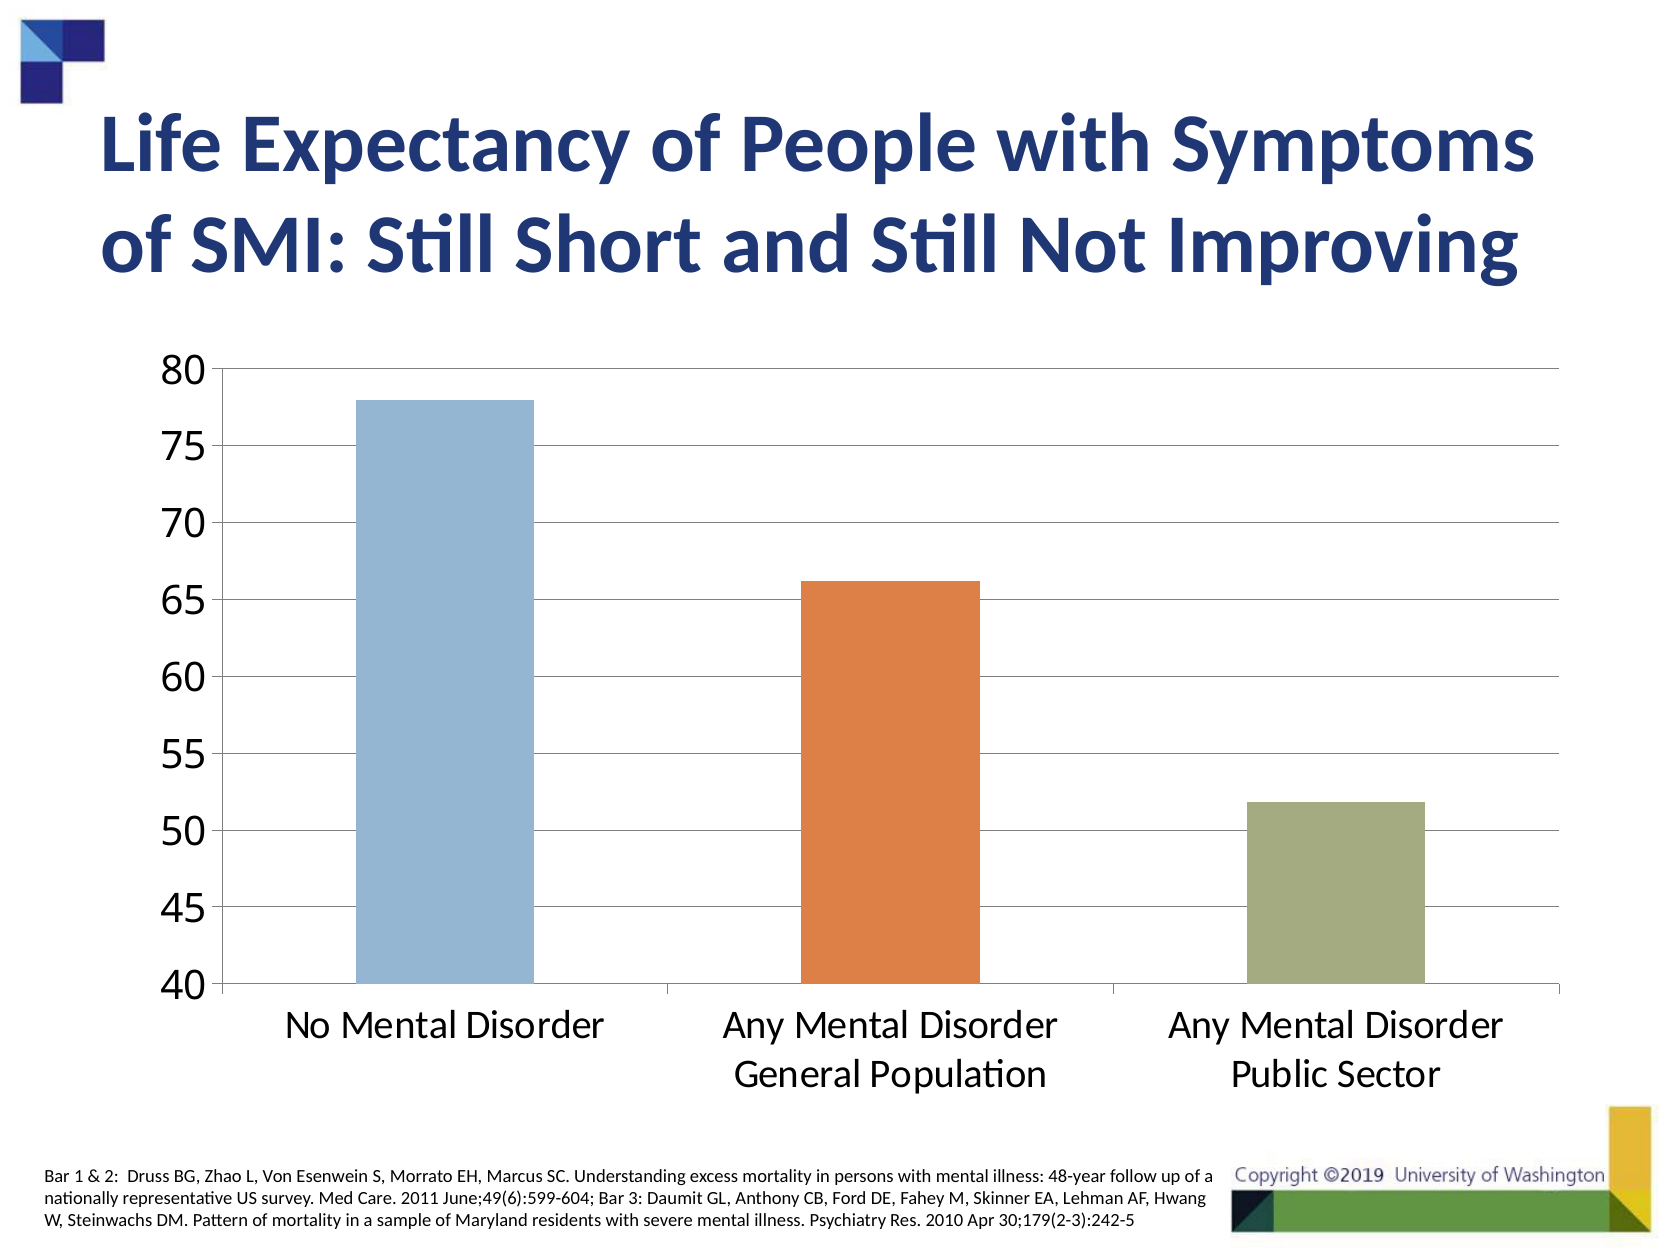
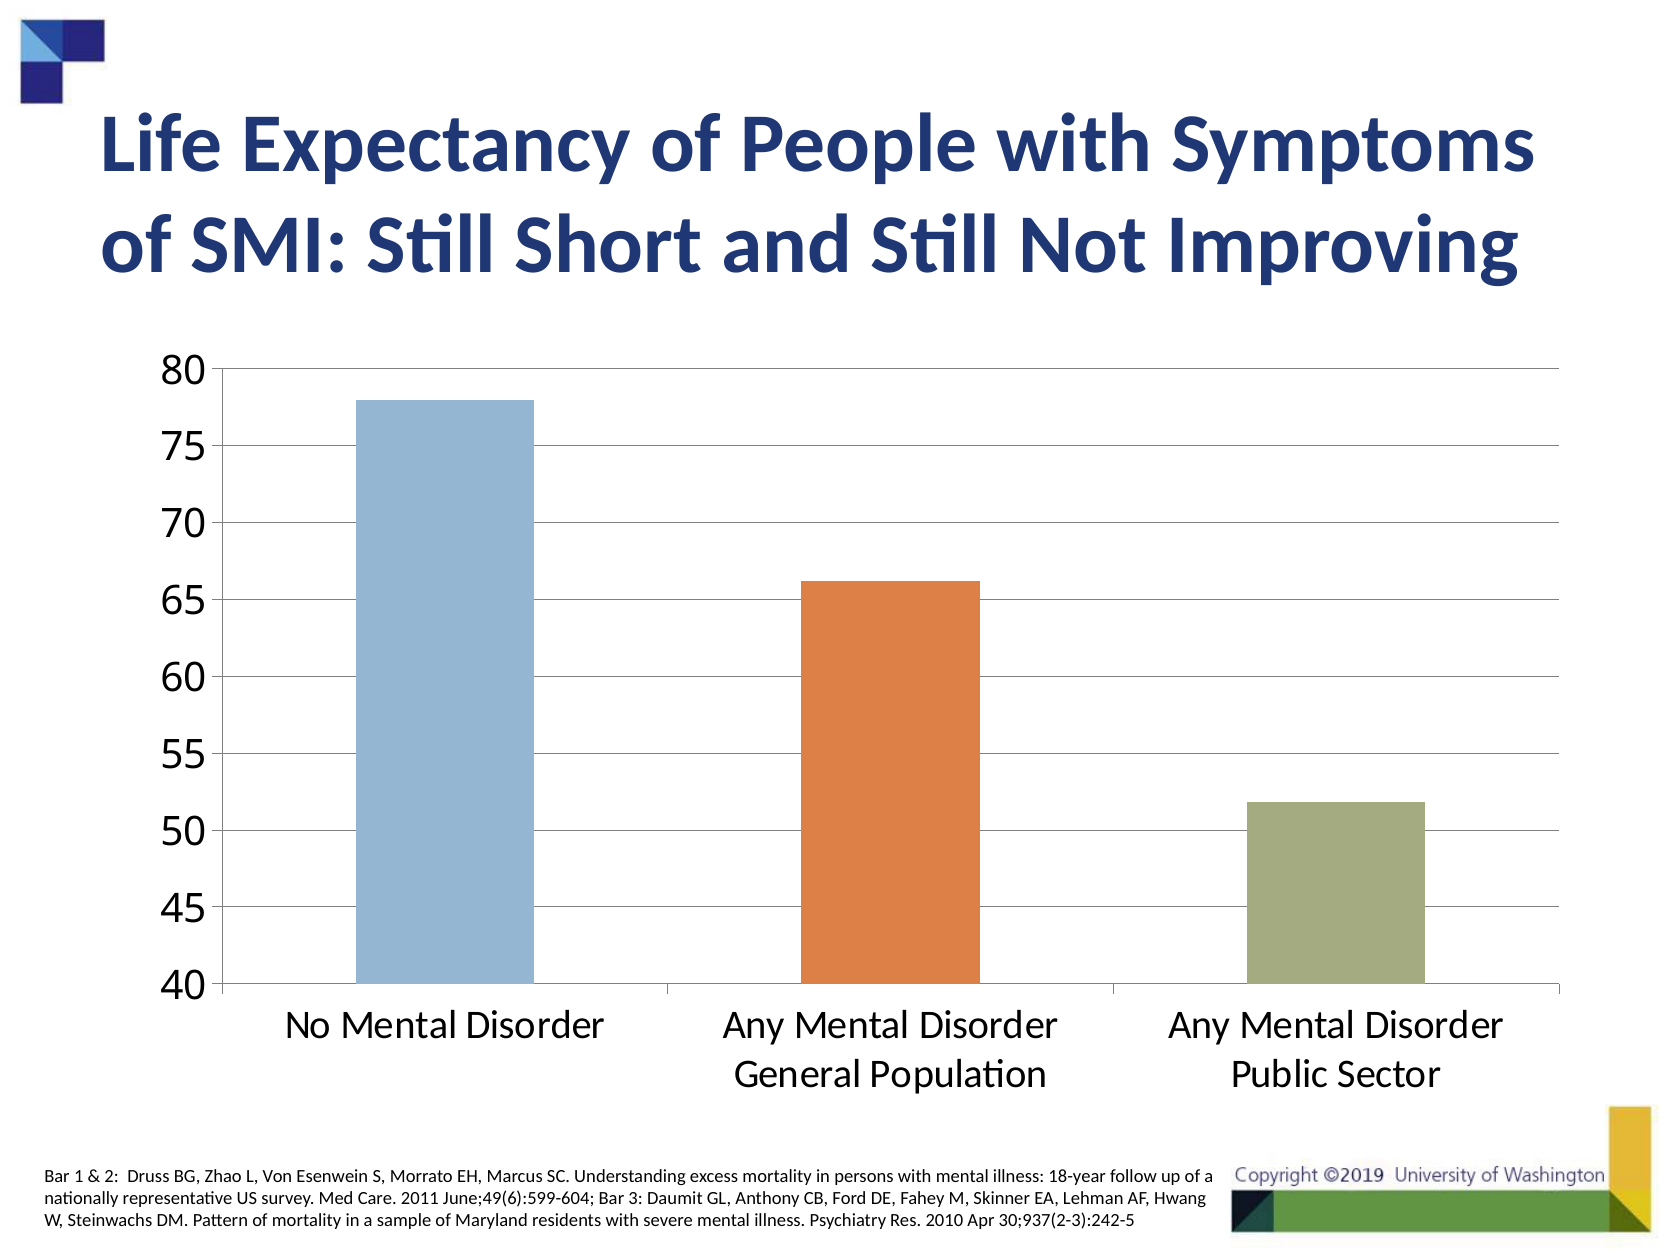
48-year: 48-year -> 18-year
30;179(2-3):242-5: 30;179(2-3):242-5 -> 30;937(2-3):242-5
